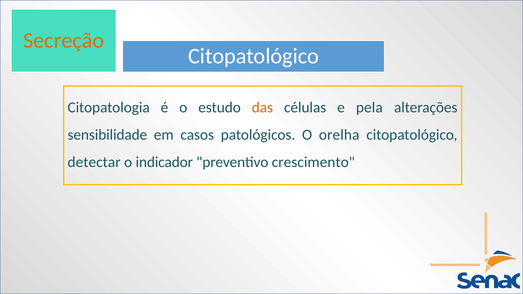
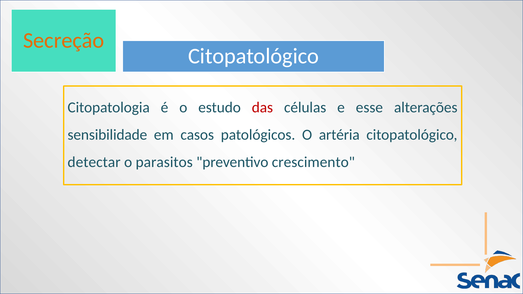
das colour: orange -> red
pela: pela -> esse
orelha: orelha -> artéria
indicador: indicador -> parasitos
